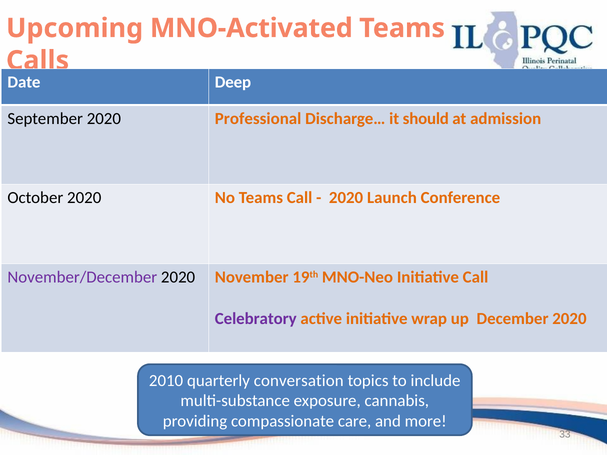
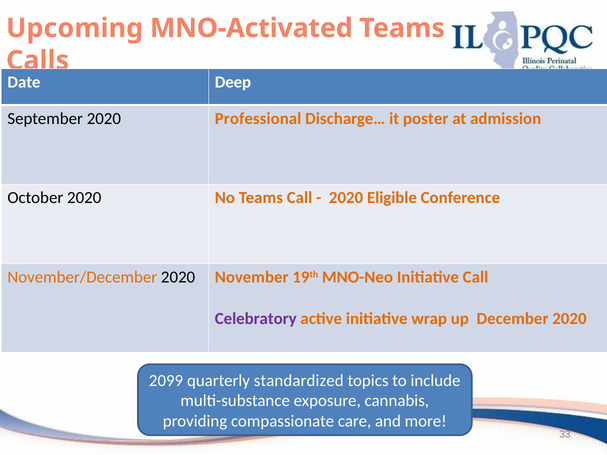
should: should -> poster
Launch: Launch -> Eligible
November/December colour: purple -> orange
2010: 2010 -> 2099
conversation: conversation -> standardized
